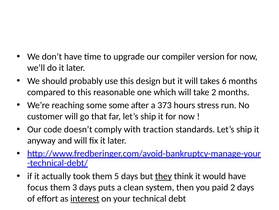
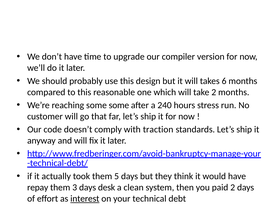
373: 373 -> 240
they underline: present -> none
focus: focus -> repay
puts: puts -> desk
